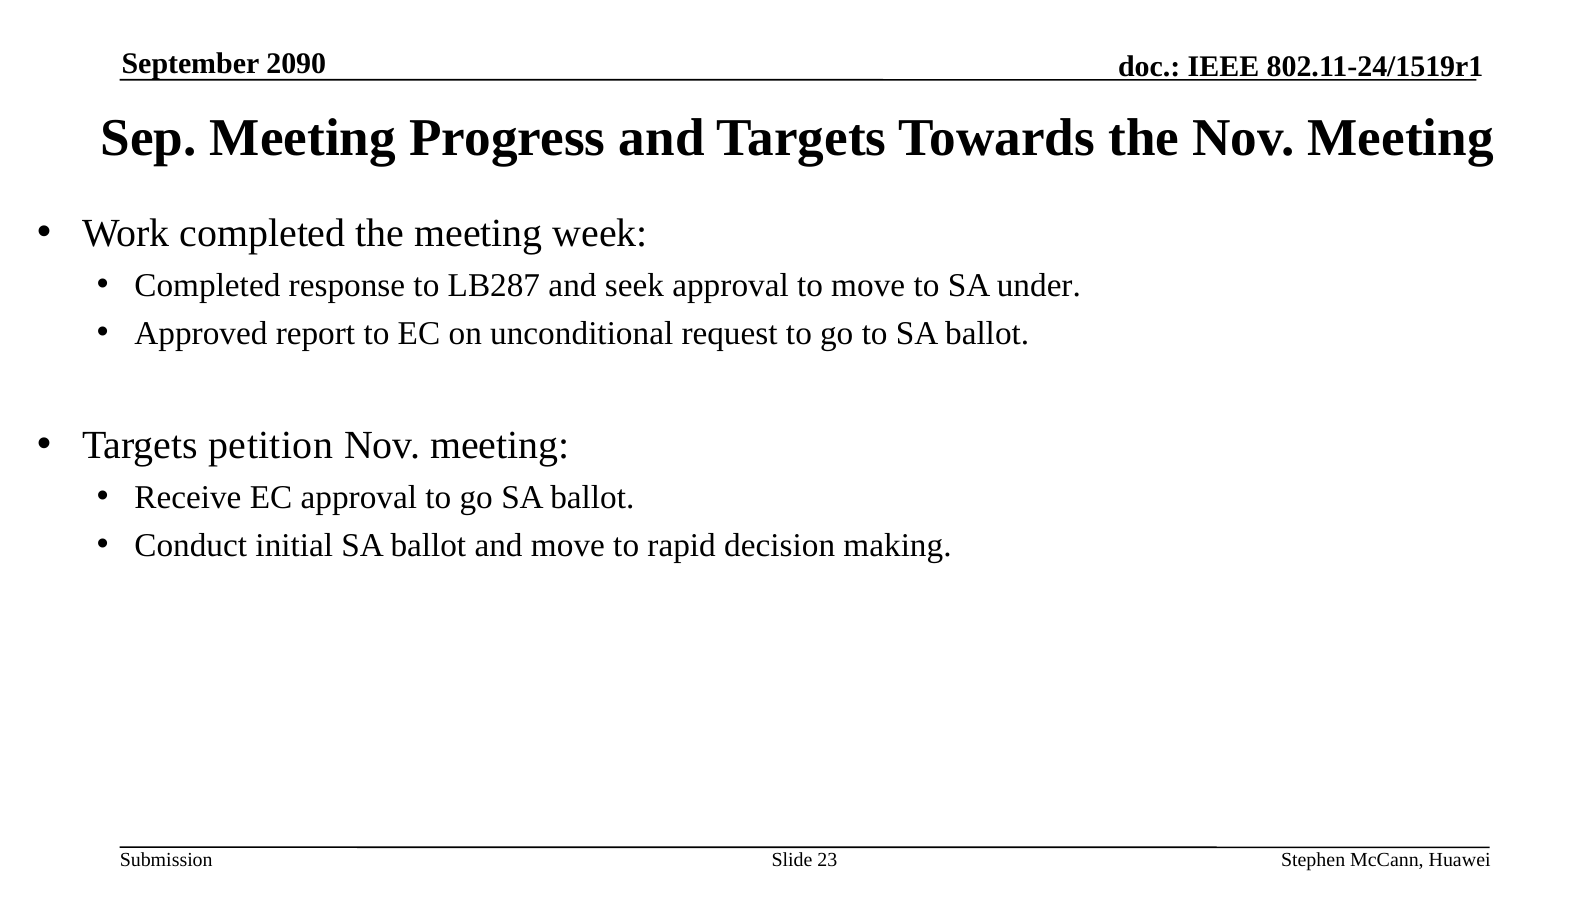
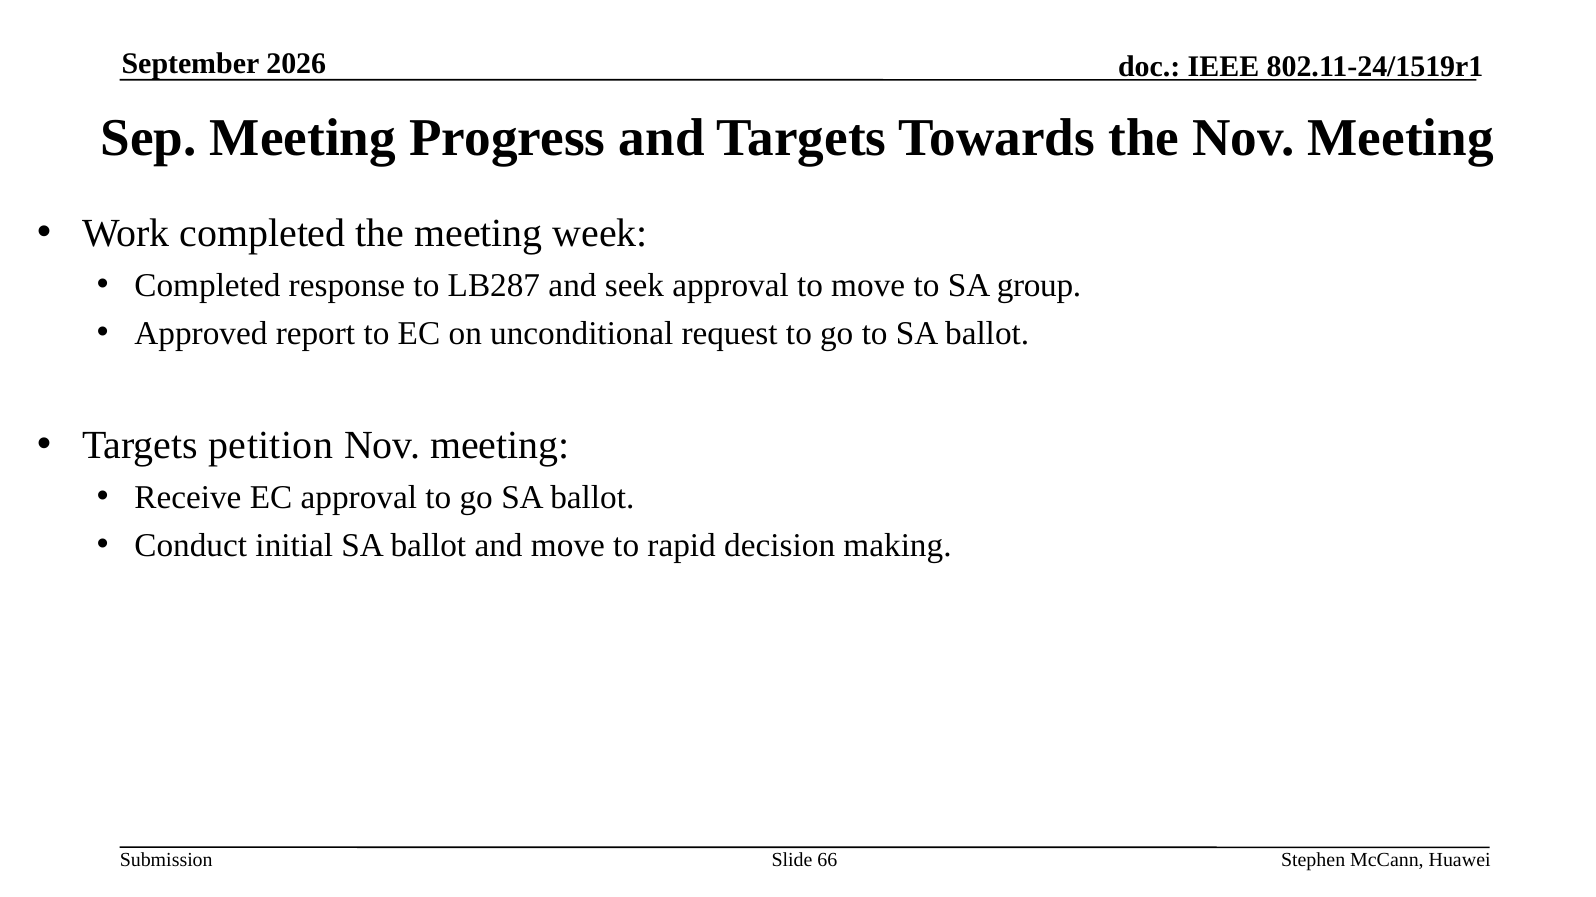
2090: 2090 -> 2026
under: under -> group
23: 23 -> 66
